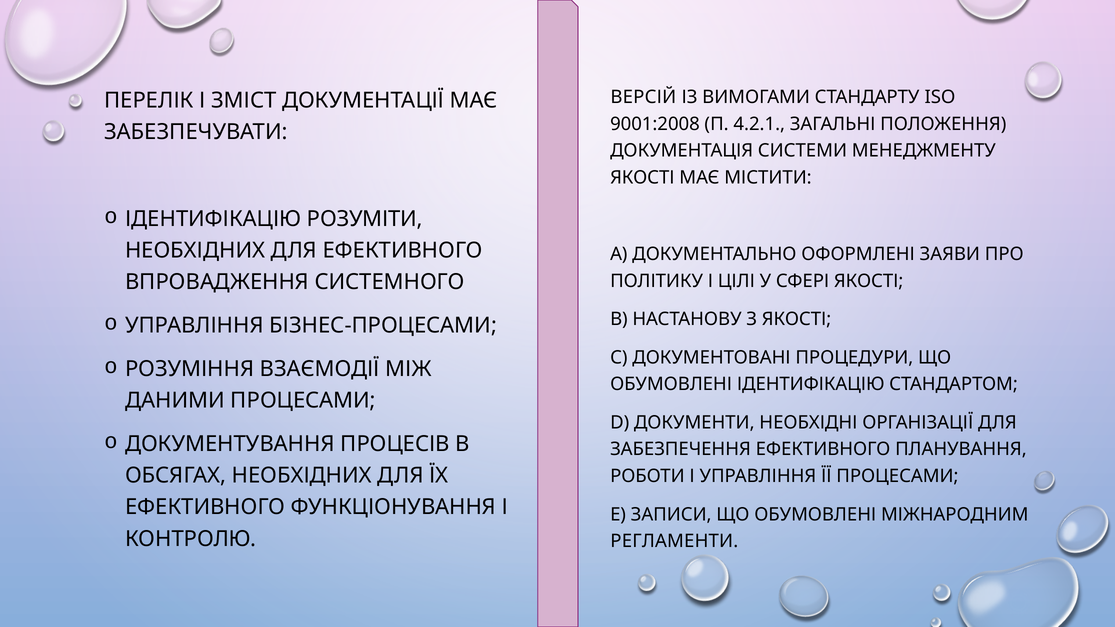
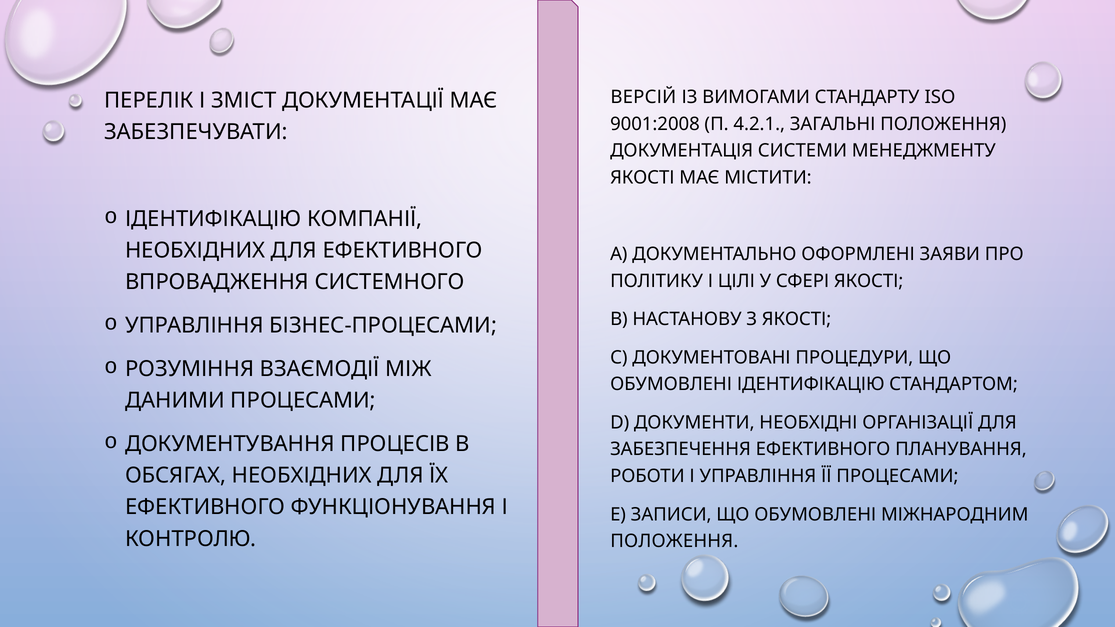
РОЗУМІТИ: РОЗУМІТИ -> КОМПАНІЇ
РЕГЛАМЕНТИ at (674, 541): РЕГЛАМЕНТИ -> ПОЛОЖЕННЯ
